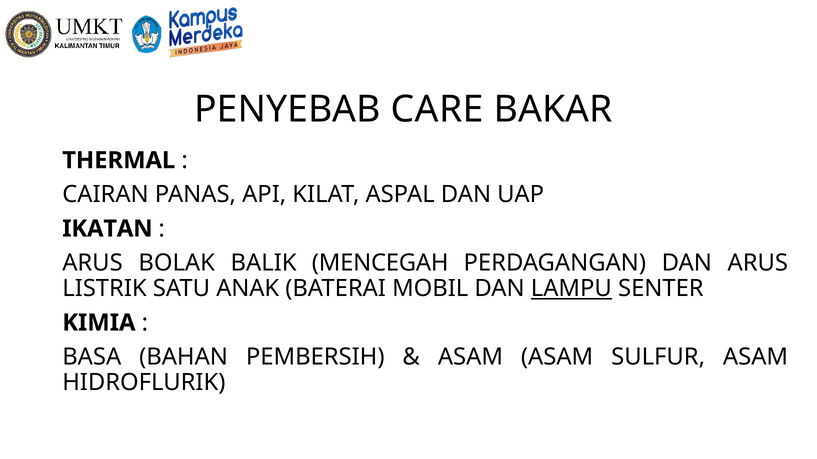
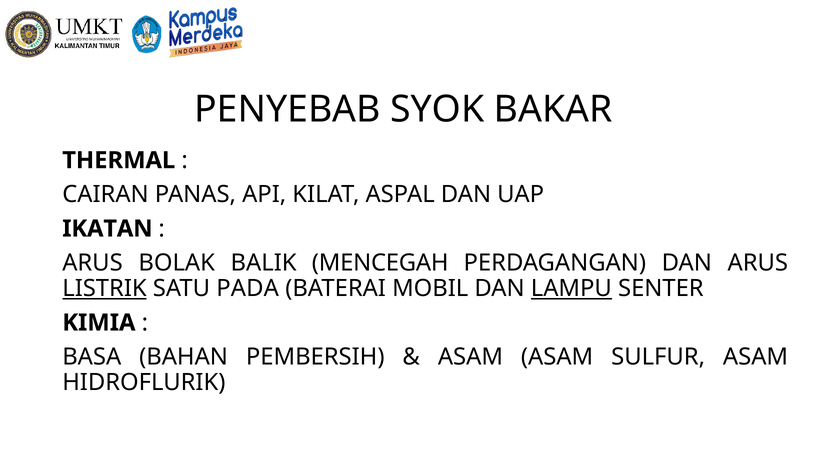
CARE: CARE -> SYOK
LISTRIK underline: none -> present
ANAK: ANAK -> PADA
